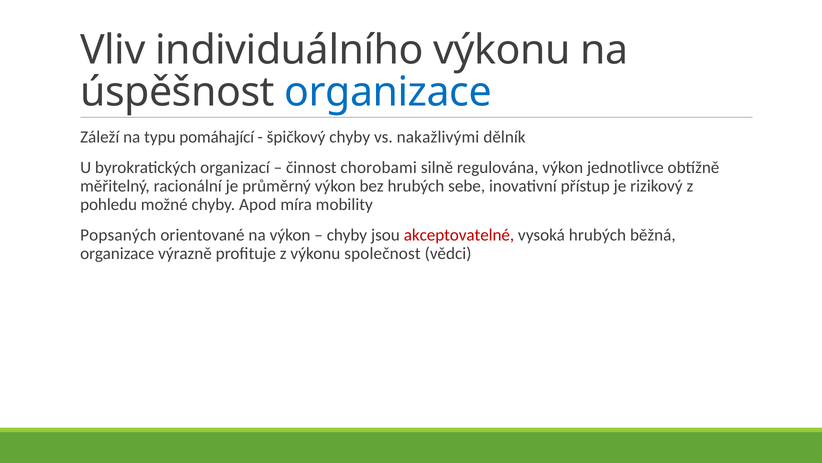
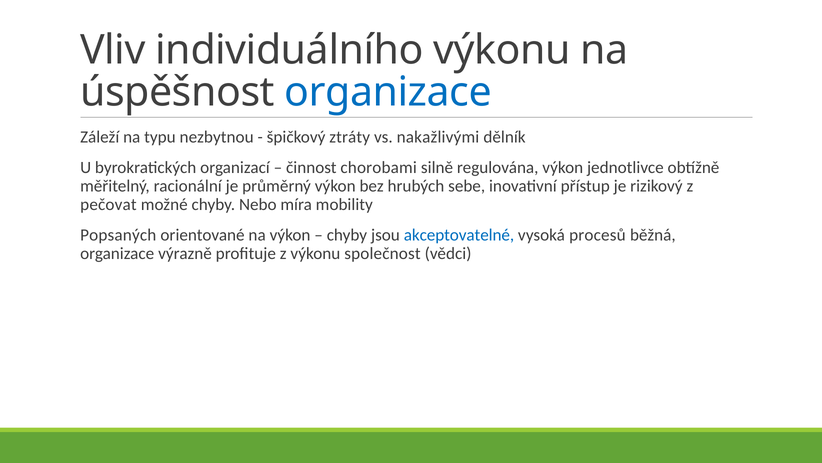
pomáhající: pomáhající -> nezbytnou
špičkový chyby: chyby -> ztráty
pohledu: pohledu -> pečovat
Apod: Apod -> Nebo
akceptovatelné colour: red -> blue
vysoká hrubých: hrubých -> procesů
